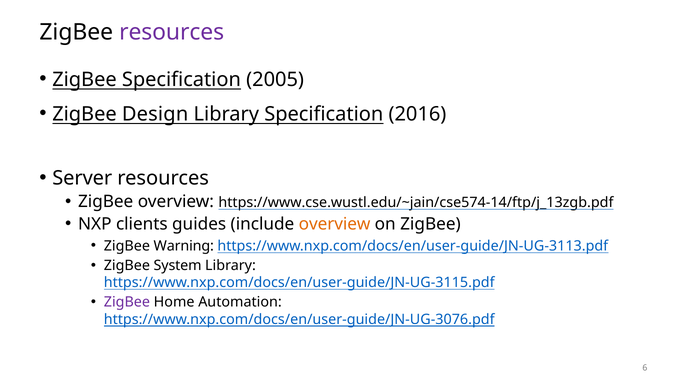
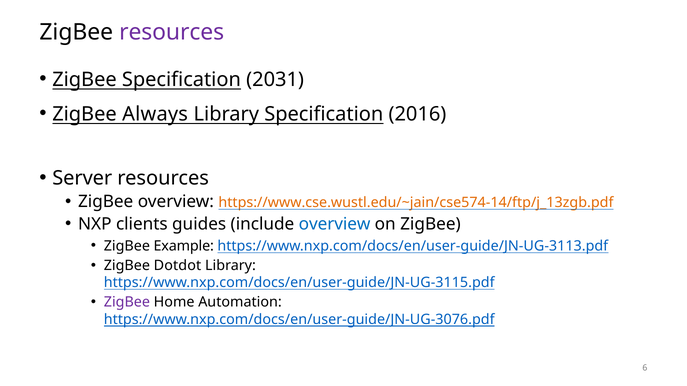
2005: 2005 -> 2031
Design: Design -> Always
https://www.cse.wustl.edu/~jain/cse574-14/ftp/j_13zgb.pdf colour: black -> orange
overview at (335, 224) colour: orange -> blue
Warning: Warning -> Example
System: System -> Dotdot
